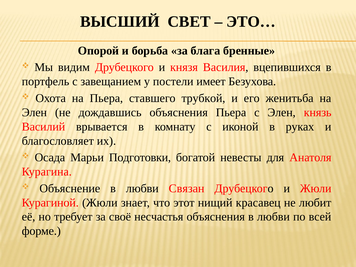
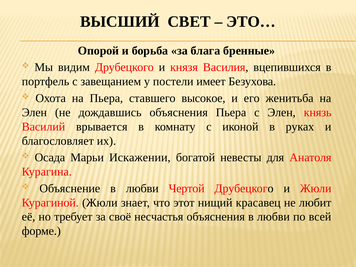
трубкой: трубкой -> высокое
Подготовки: Подготовки -> Искажении
Связан: Связан -> Чертой
